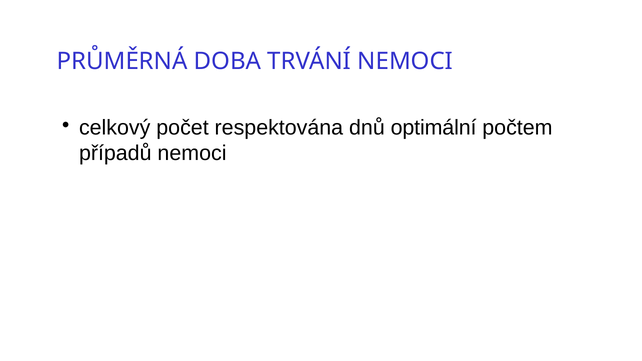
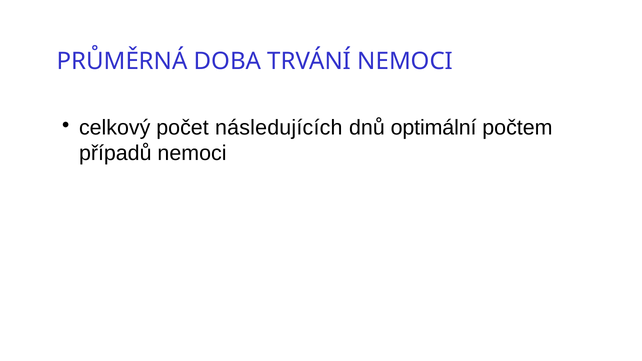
respektována: respektována -> následujících
